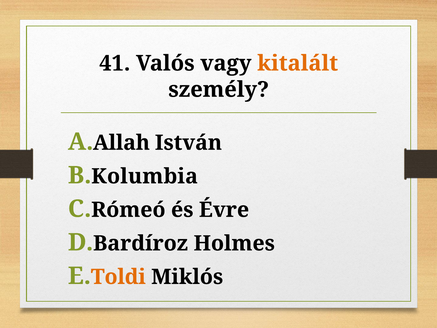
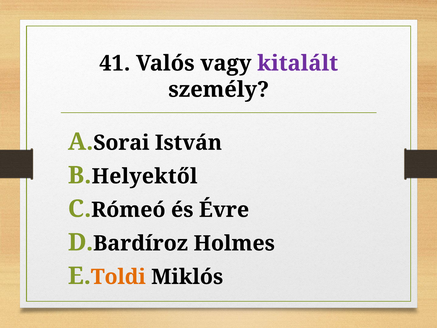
kitalált colour: orange -> purple
Allah: Allah -> Sorai
Kolumbia: Kolumbia -> Helyektől
